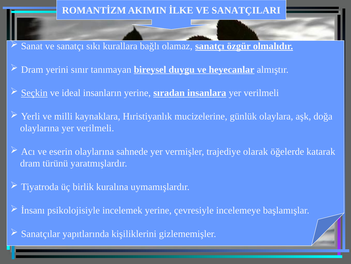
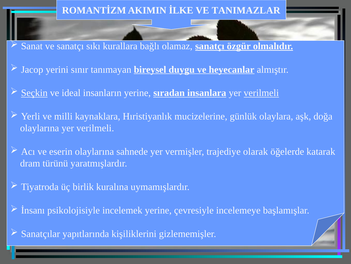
SANATÇILARI: SANATÇILARI -> TANIMAZLAR
Dram at (32, 69): Dram -> Jacop
verilmeli at (261, 93) underline: none -> present
